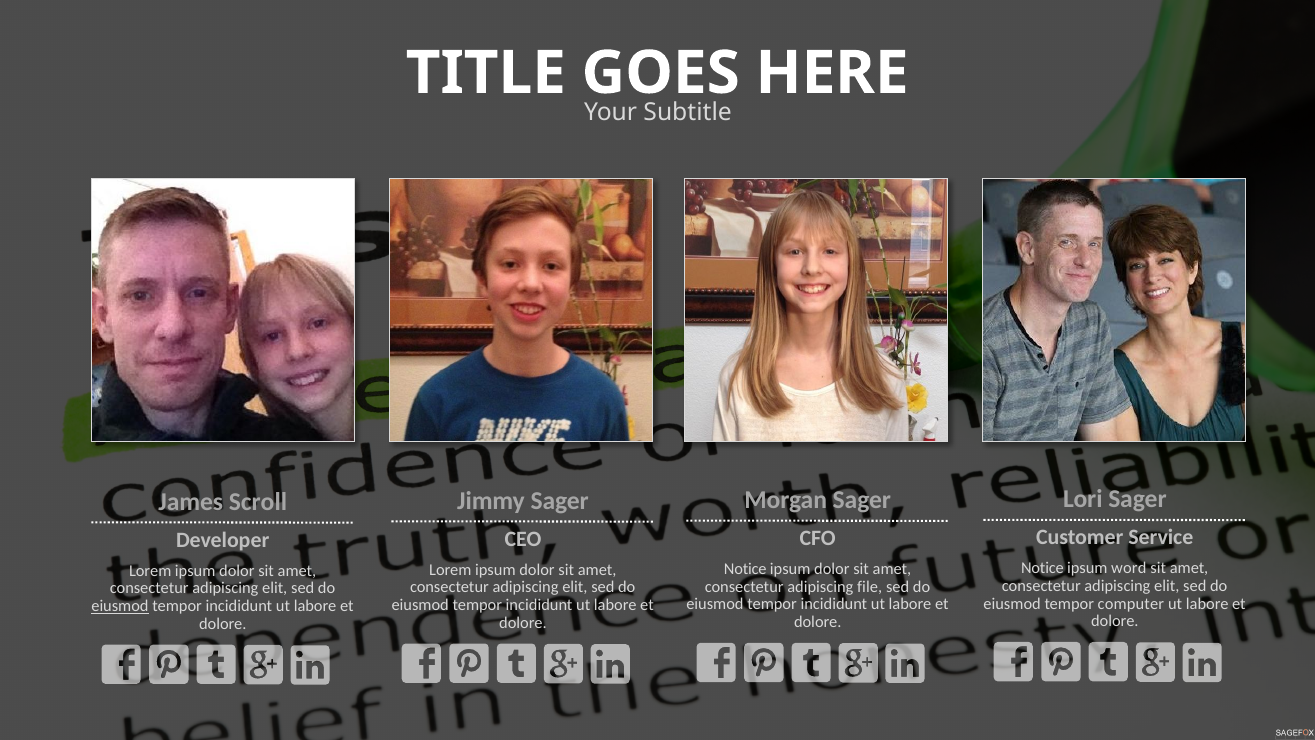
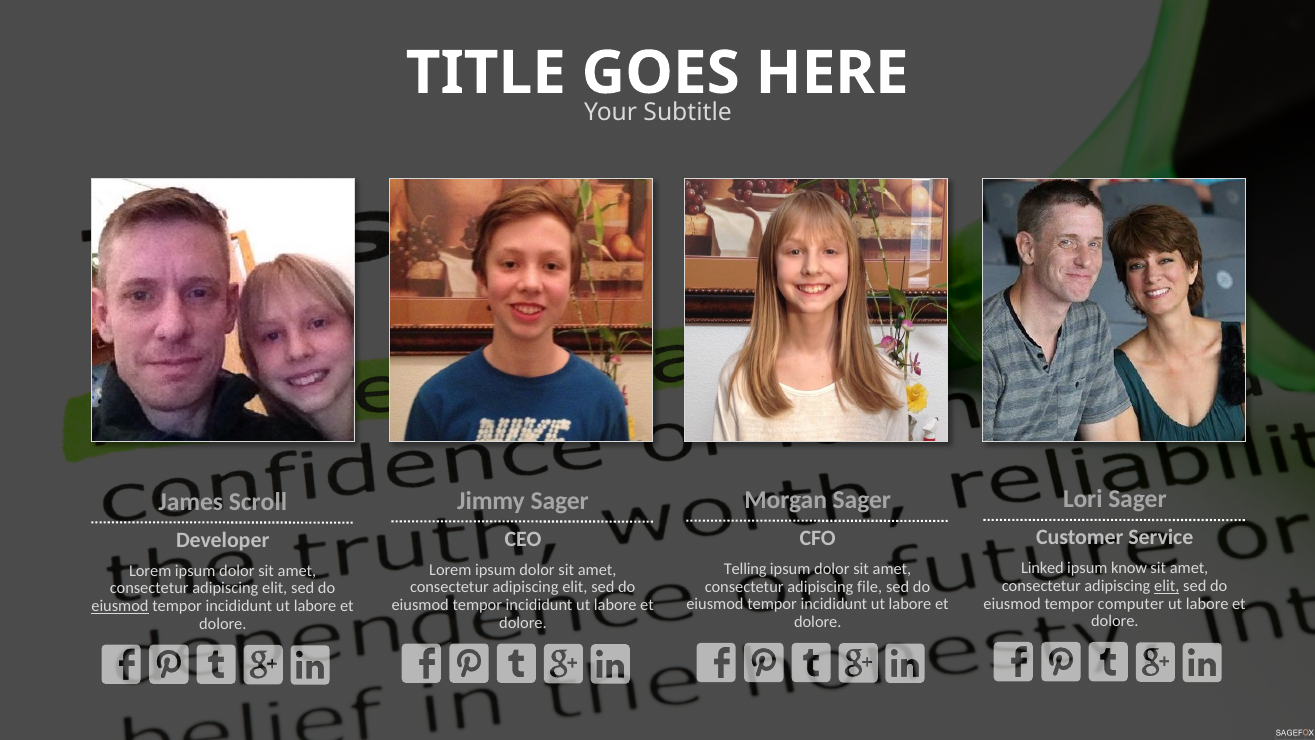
Notice at (1042, 568): Notice -> Linked
word: word -> know
Notice at (745, 569): Notice -> Telling
elit at (1167, 586) underline: none -> present
